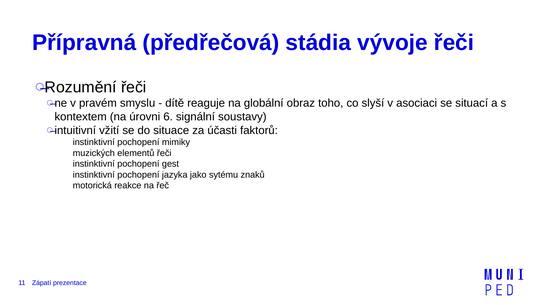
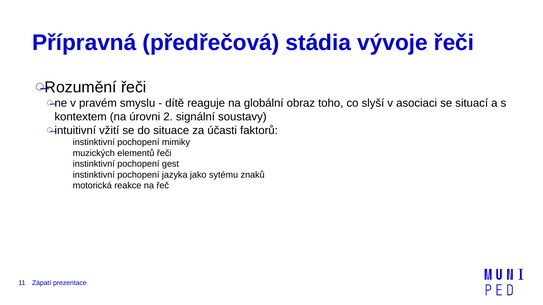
6: 6 -> 2
